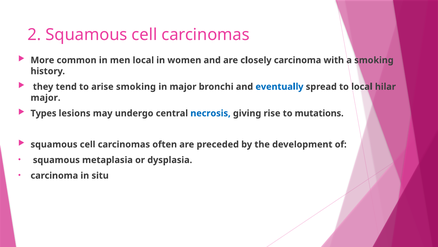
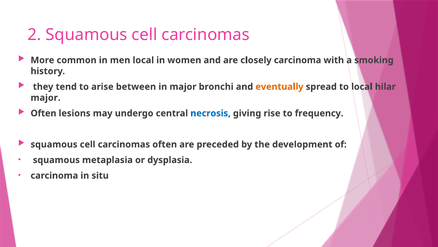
arise smoking: smoking -> between
eventually colour: blue -> orange
Types at (43, 113): Types -> Often
mutations: mutations -> frequency
